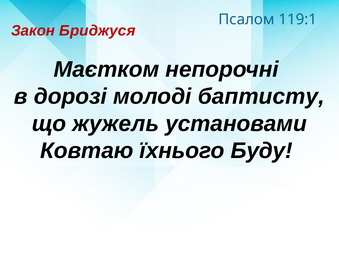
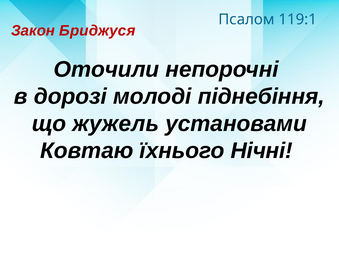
Маєтком: Маєтком -> Оточили
баптисту: баптисту -> піднебіння
Буду: Буду -> Нічні
